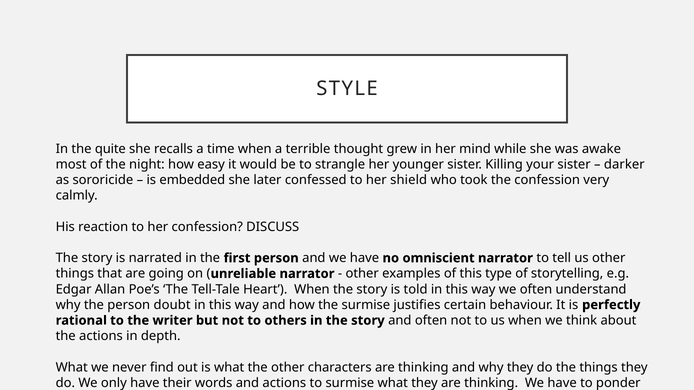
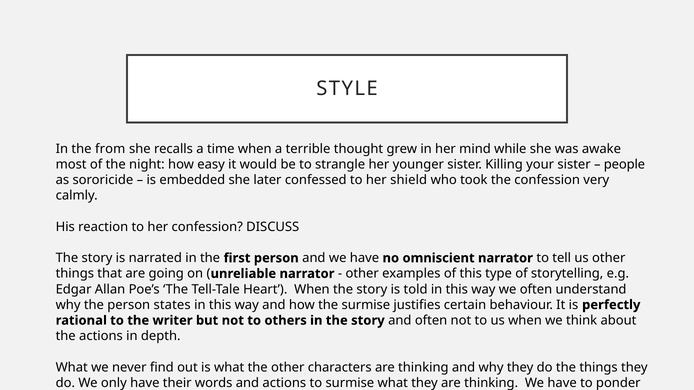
the quite: quite -> from
darker: darker -> people
doubt: doubt -> states
